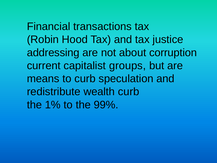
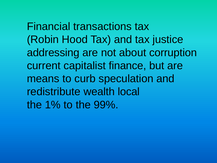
groups: groups -> finance
wealth curb: curb -> local
